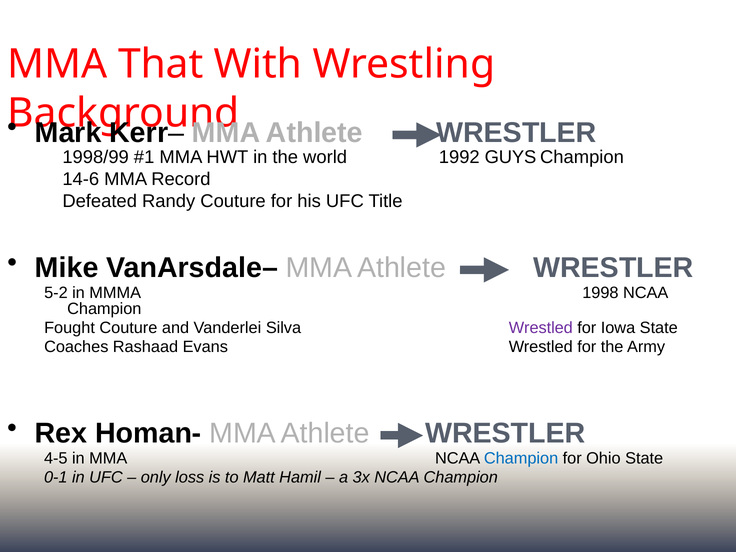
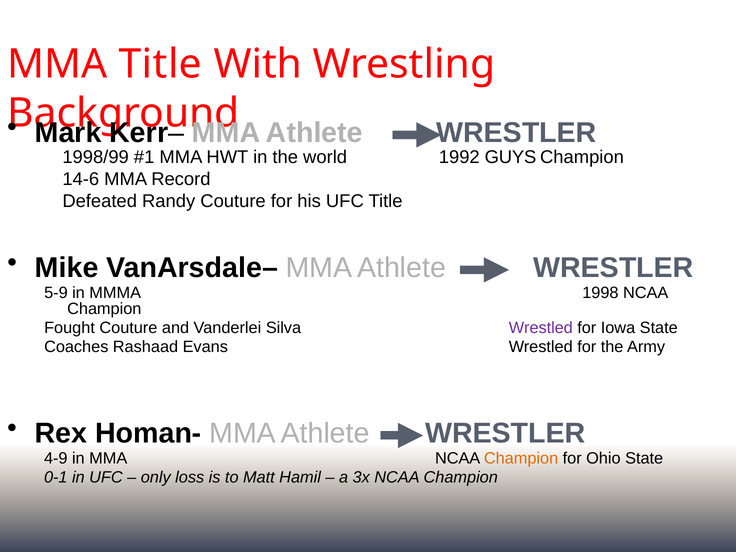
MMA That: That -> Title
5-2: 5-2 -> 5-9
4-5: 4-5 -> 4-9
Champion at (521, 459) colour: blue -> orange
